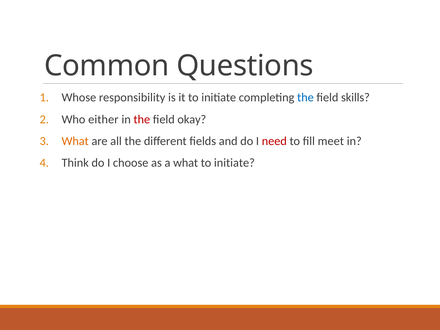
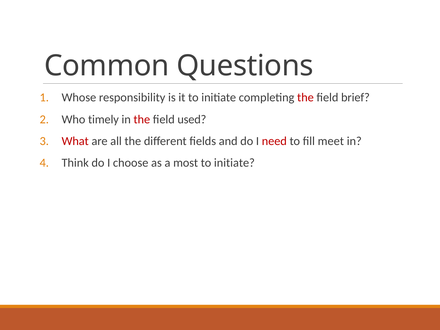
the at (305, 98) colour: blue -> red
skills: skills -> brief
either: either -> timely
okay: okay -> used
What at (75, 141) colour: orange -> red
a what: what -> most
